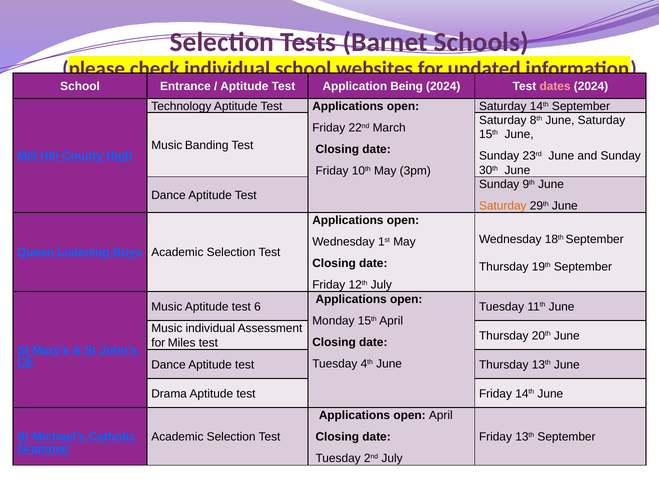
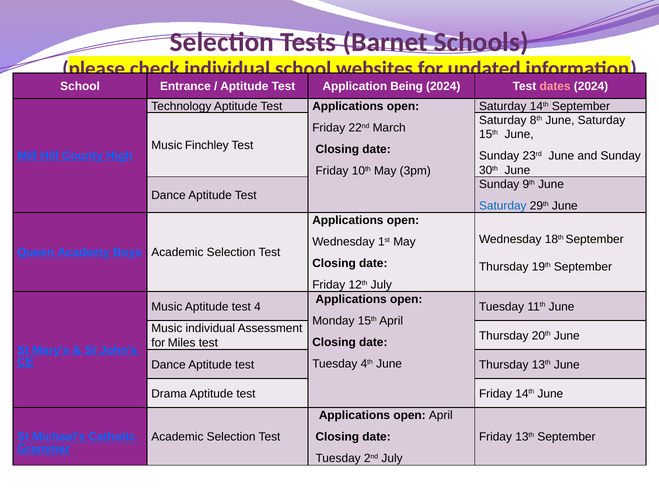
Banding: Banding -> Finchley
Saturday at (503, 206) colour: orange -> blue
Listening: Listening -> Academy
6: 6 -> 4
